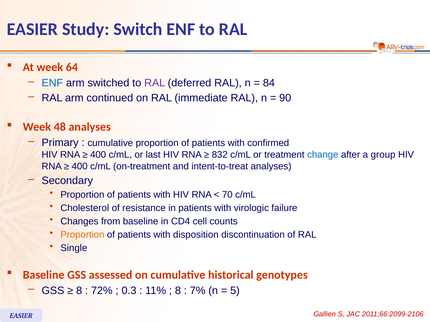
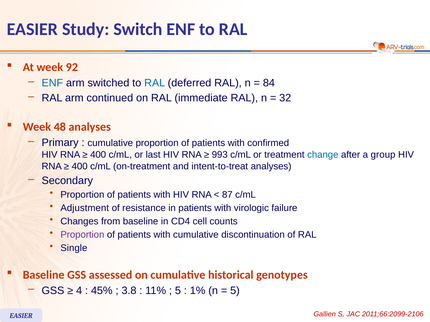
64: 64 -> 92
RAL at (155, 83) colour: purple -> blue
90: 90 -> 32
832: 832 -> 993
70: 70 -> 87
Cholesterol: Cholesterol -> Adjustment
Proportion at (82, 235) colour: orange -> purple
with disposition: disposition -> cumulative
8 at (79, 291): 8 -> 4
72%: 72% -> 45%
0.3: 0.3 -> 3.8
8 at (178, 291): 8 -> 5
7%: 7% -> 1%
